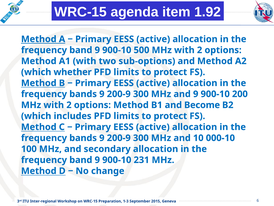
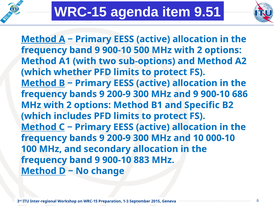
1.92: 1.92 -> 9.51
200: 200 -> 686
Become: Become -> Specific
231: 231 -> 883
